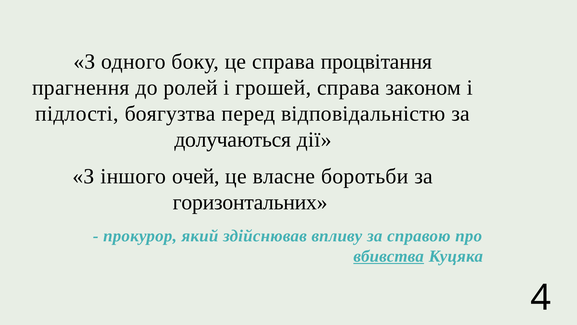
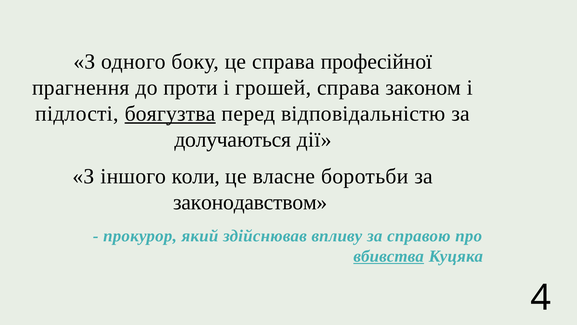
процвітання: процвітання -> професійної
ролей: ролей -> проти
боягузтва underline: none -> present
очей: очей -> коли
горизонтальних: горизонтальних -> законодавством
